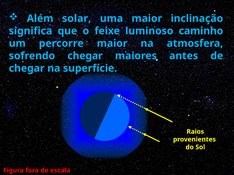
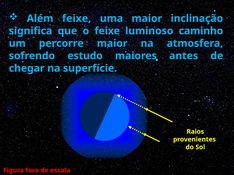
Além solar: solar -> feixe
sofrendo chegar: chegar -> estudo
